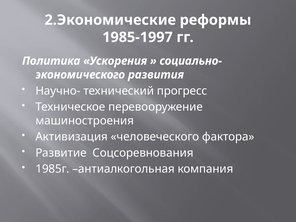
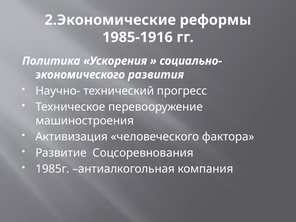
1985-1997: 1985-1997 -> 1985-1916
